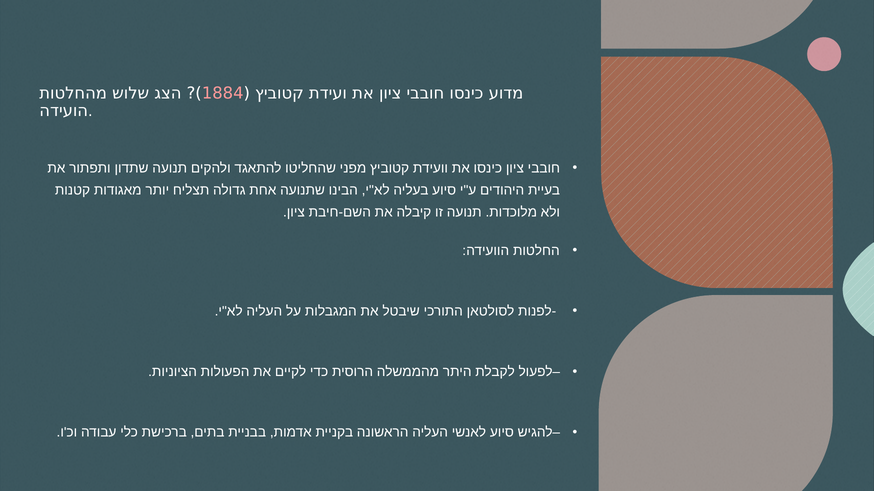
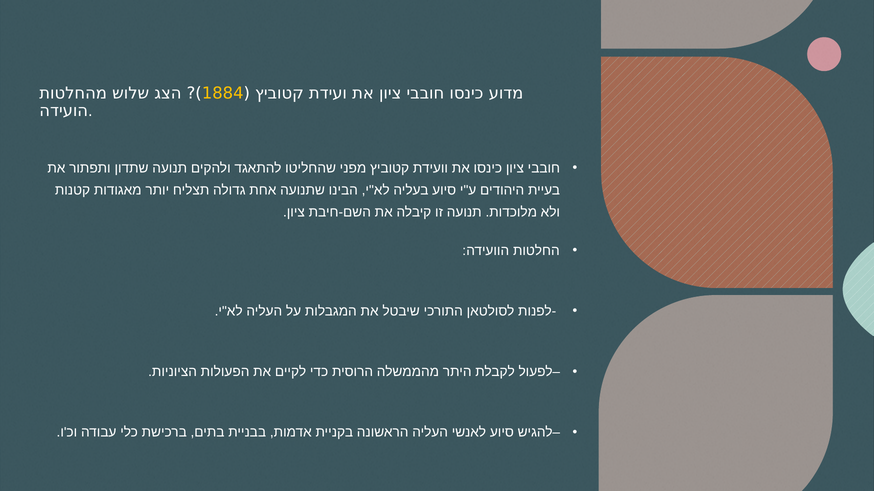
1884 colour: pink -> yellow
